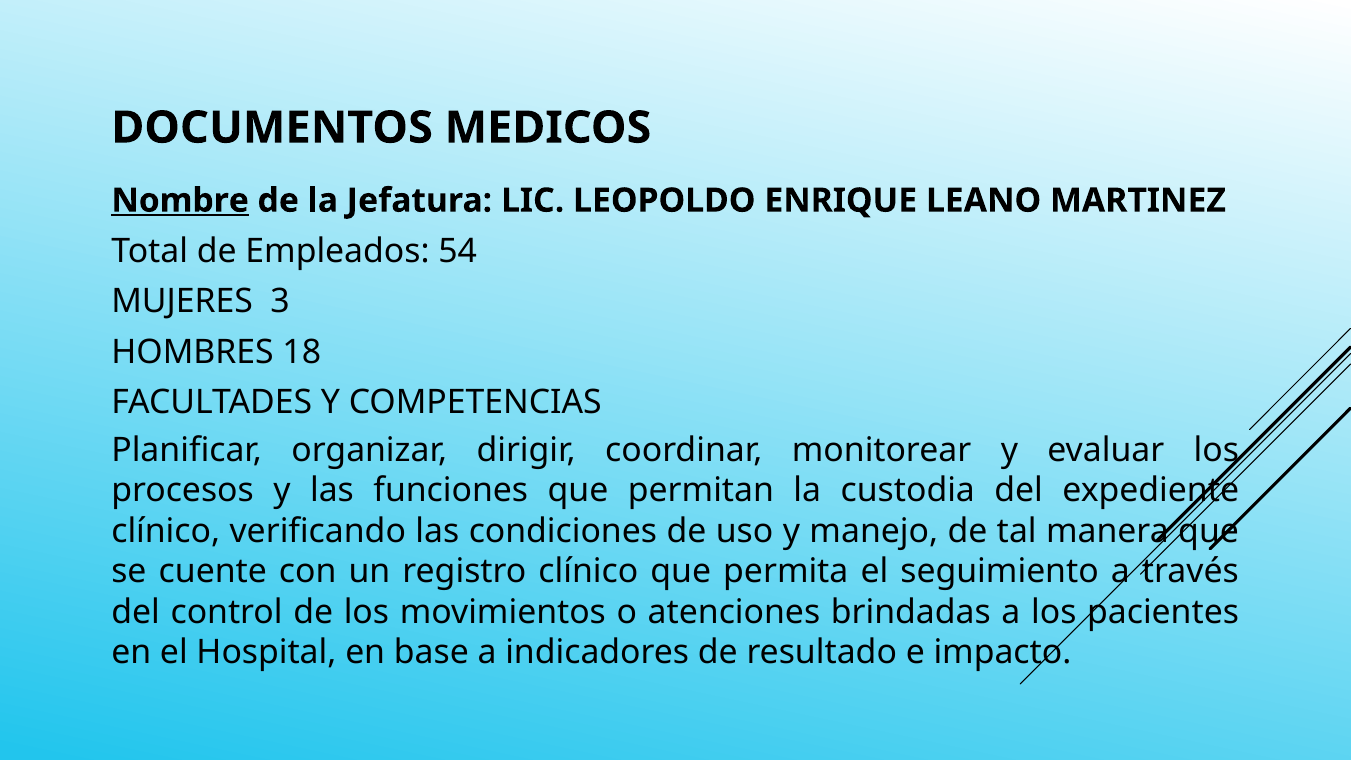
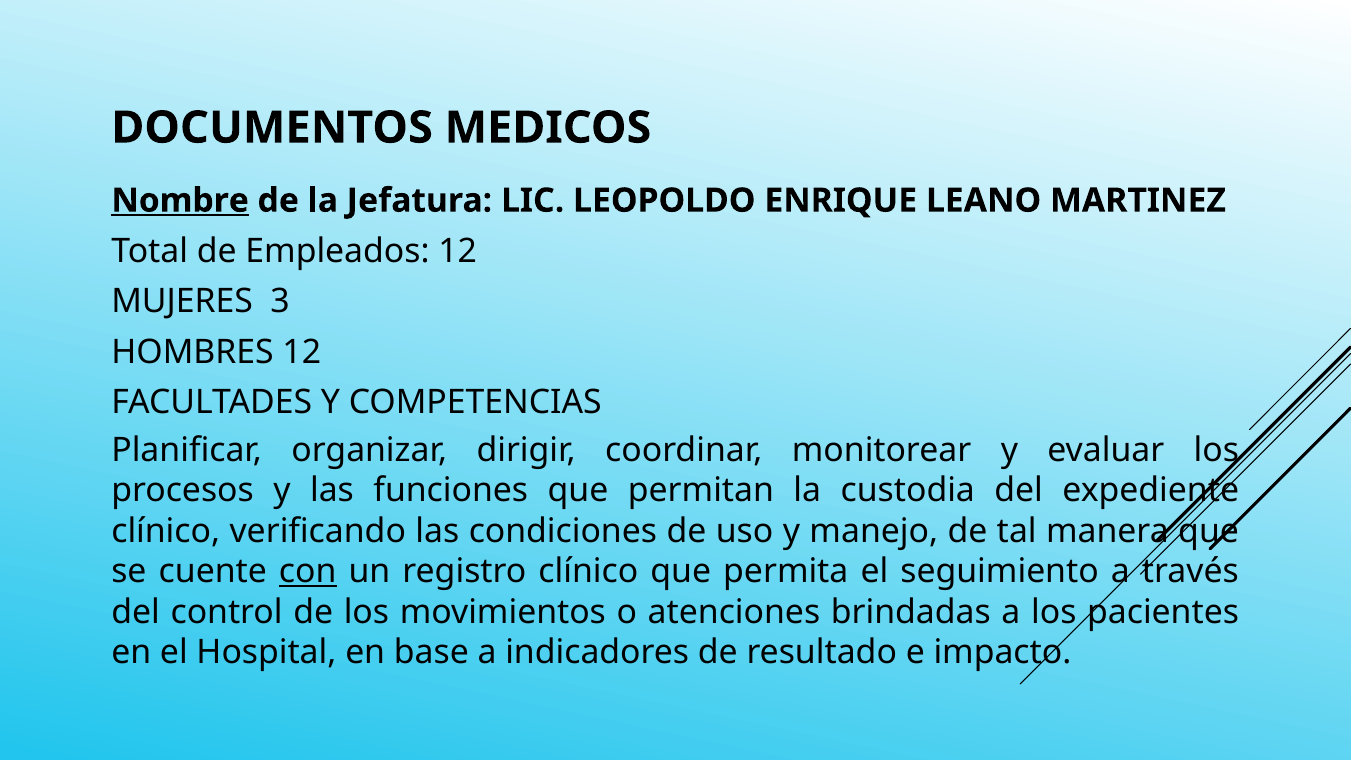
Empleados 54: 54 -> 12
HOMBRES 18: 18 -> 12
con underline: none -> present
